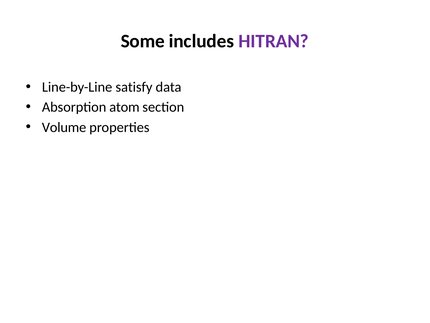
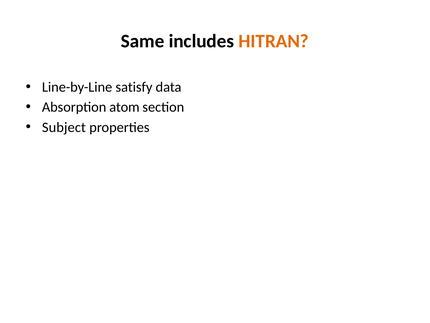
Some: Some -> Same
HITRAN colour: purple -> orange
Volume: Volume -> Subject
